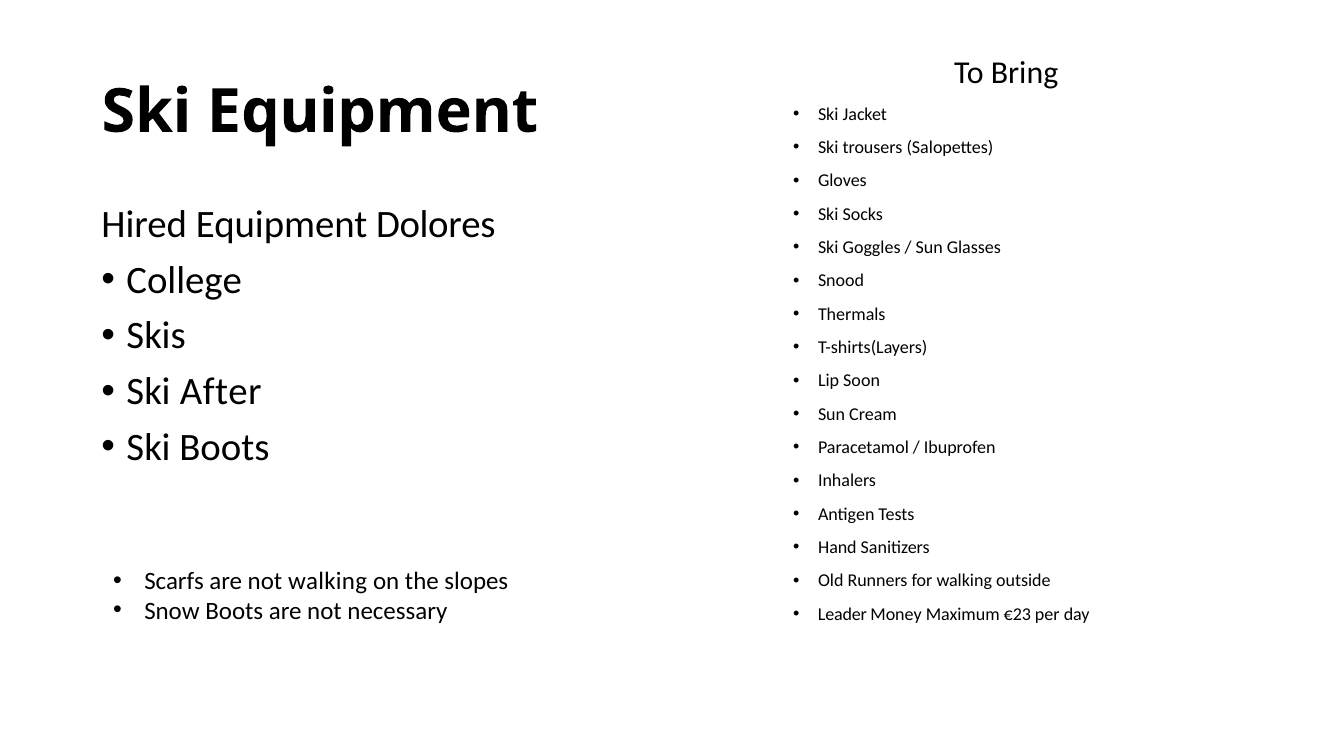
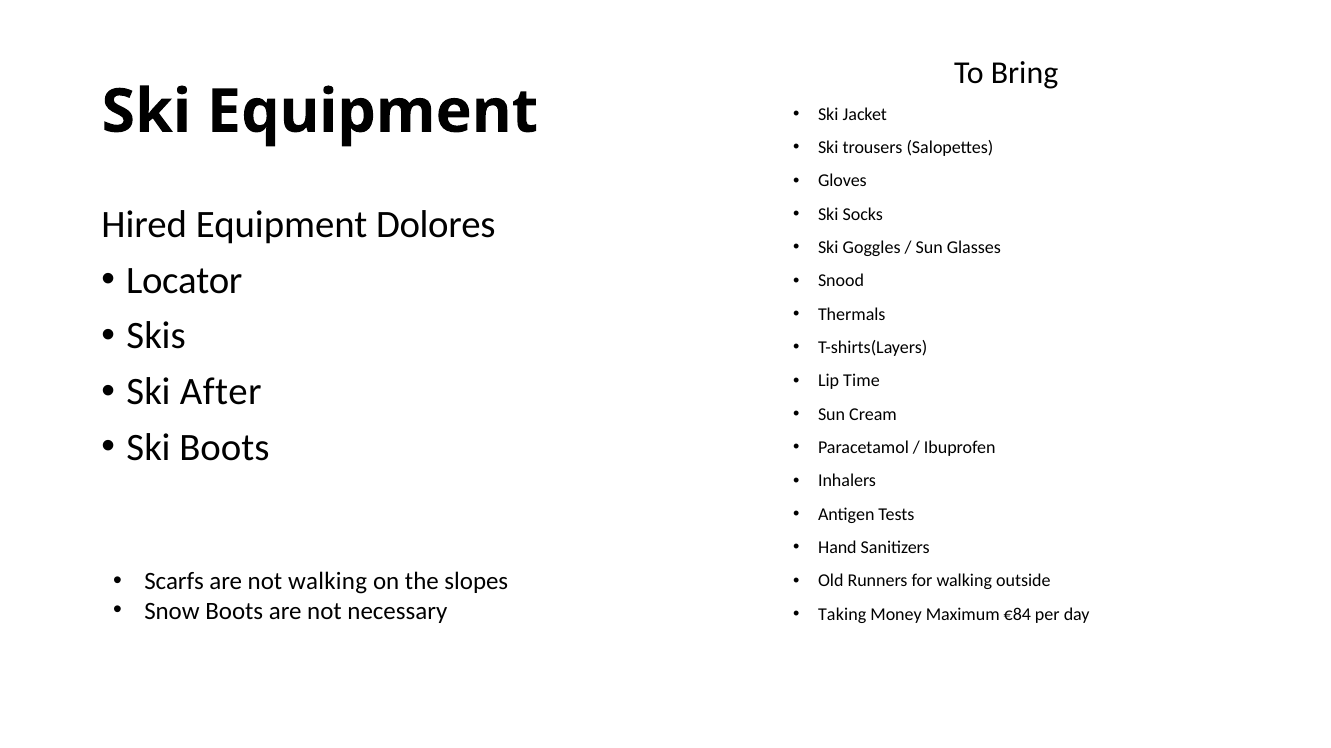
College: College -> Locator
Soon: Soon -> Time
Leader: Leader -> Taking
€23: €23 -> €84
